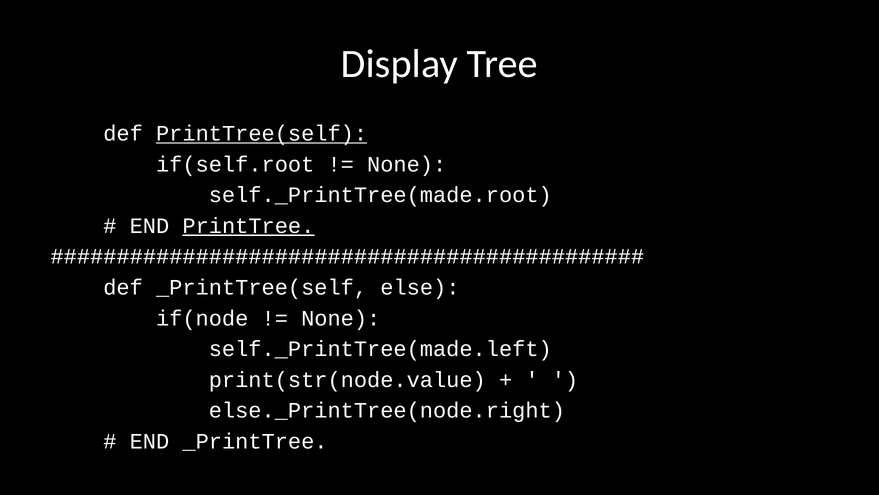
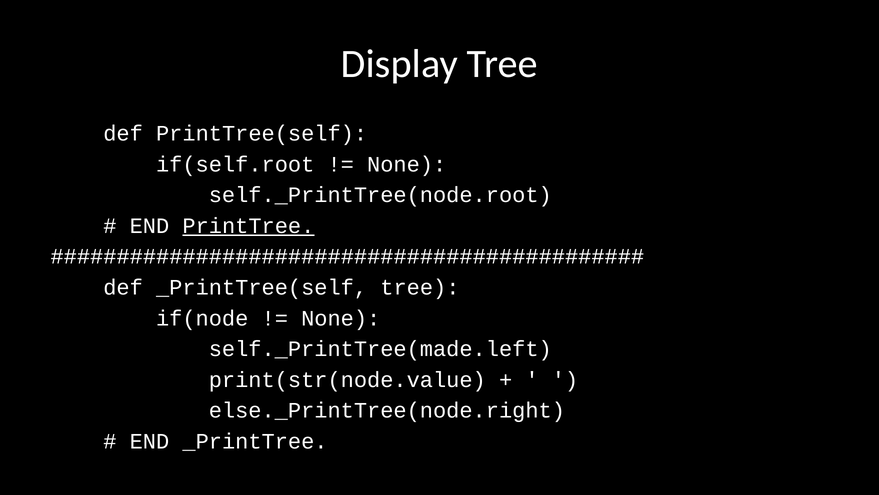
PrintTree(self underline: present -> none
self._PrintTree(made.root: self._PrintTree(made.root -> self._PrintTree(node.root
_PrintTree(self else: else -> tree
